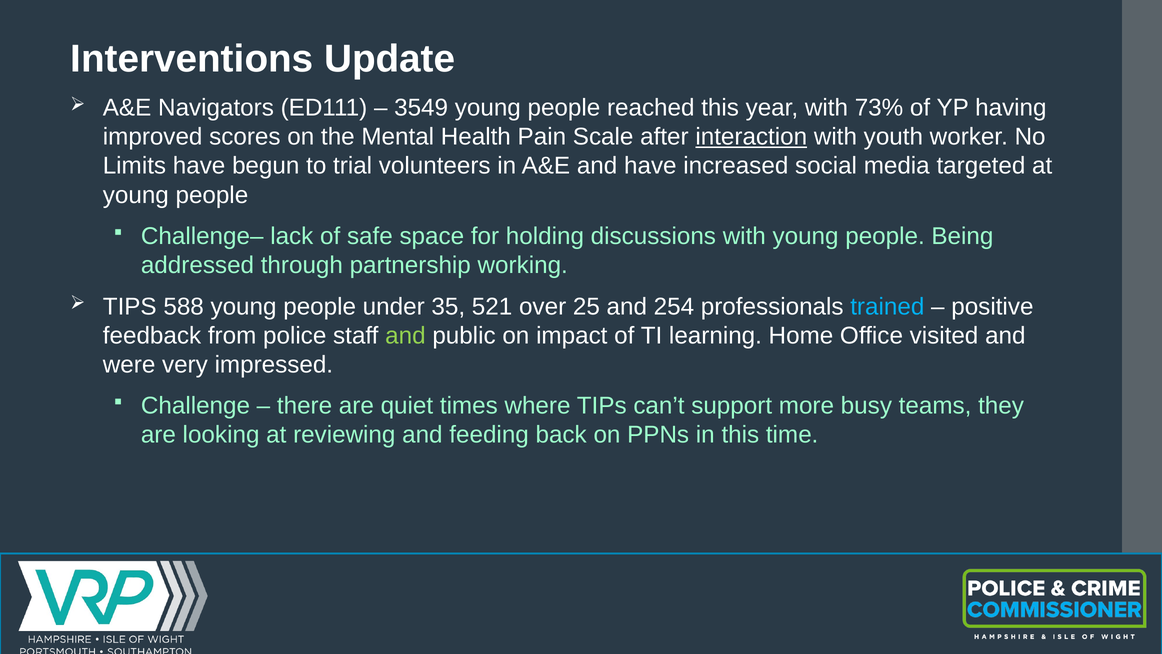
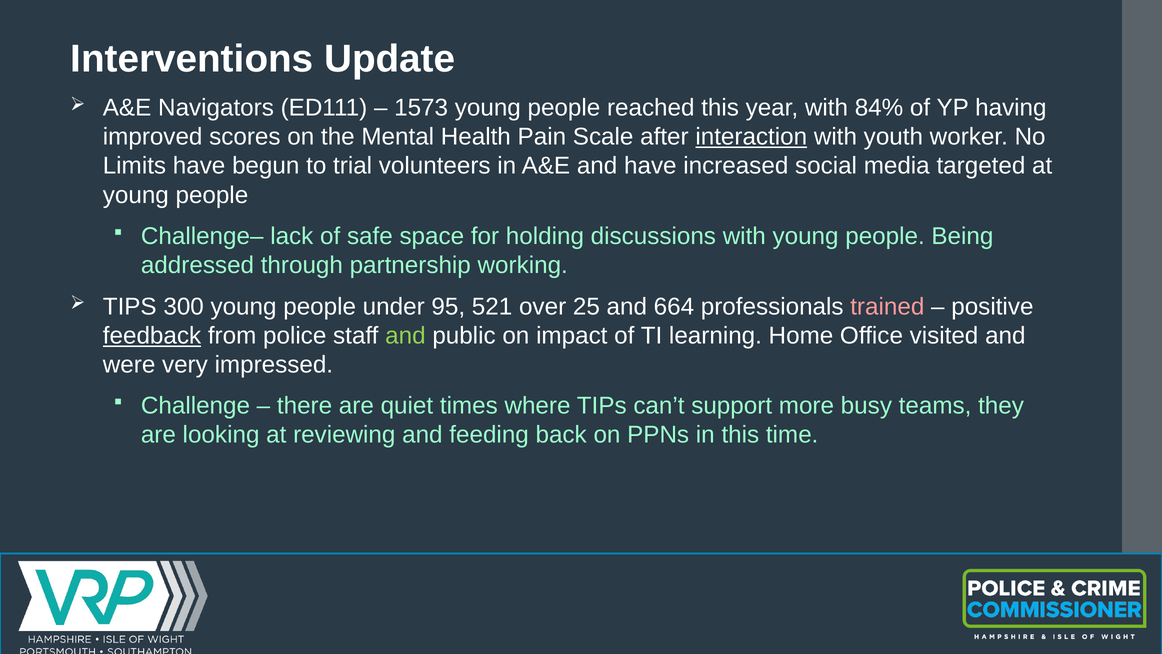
3549: 3549 -> 1573
73%: 73% -> 84%
588: 588 -> 300
35: 35 -> 95
254: 254 -> 664
trained colour: light blue -> pink
feedback underline: none -> present
